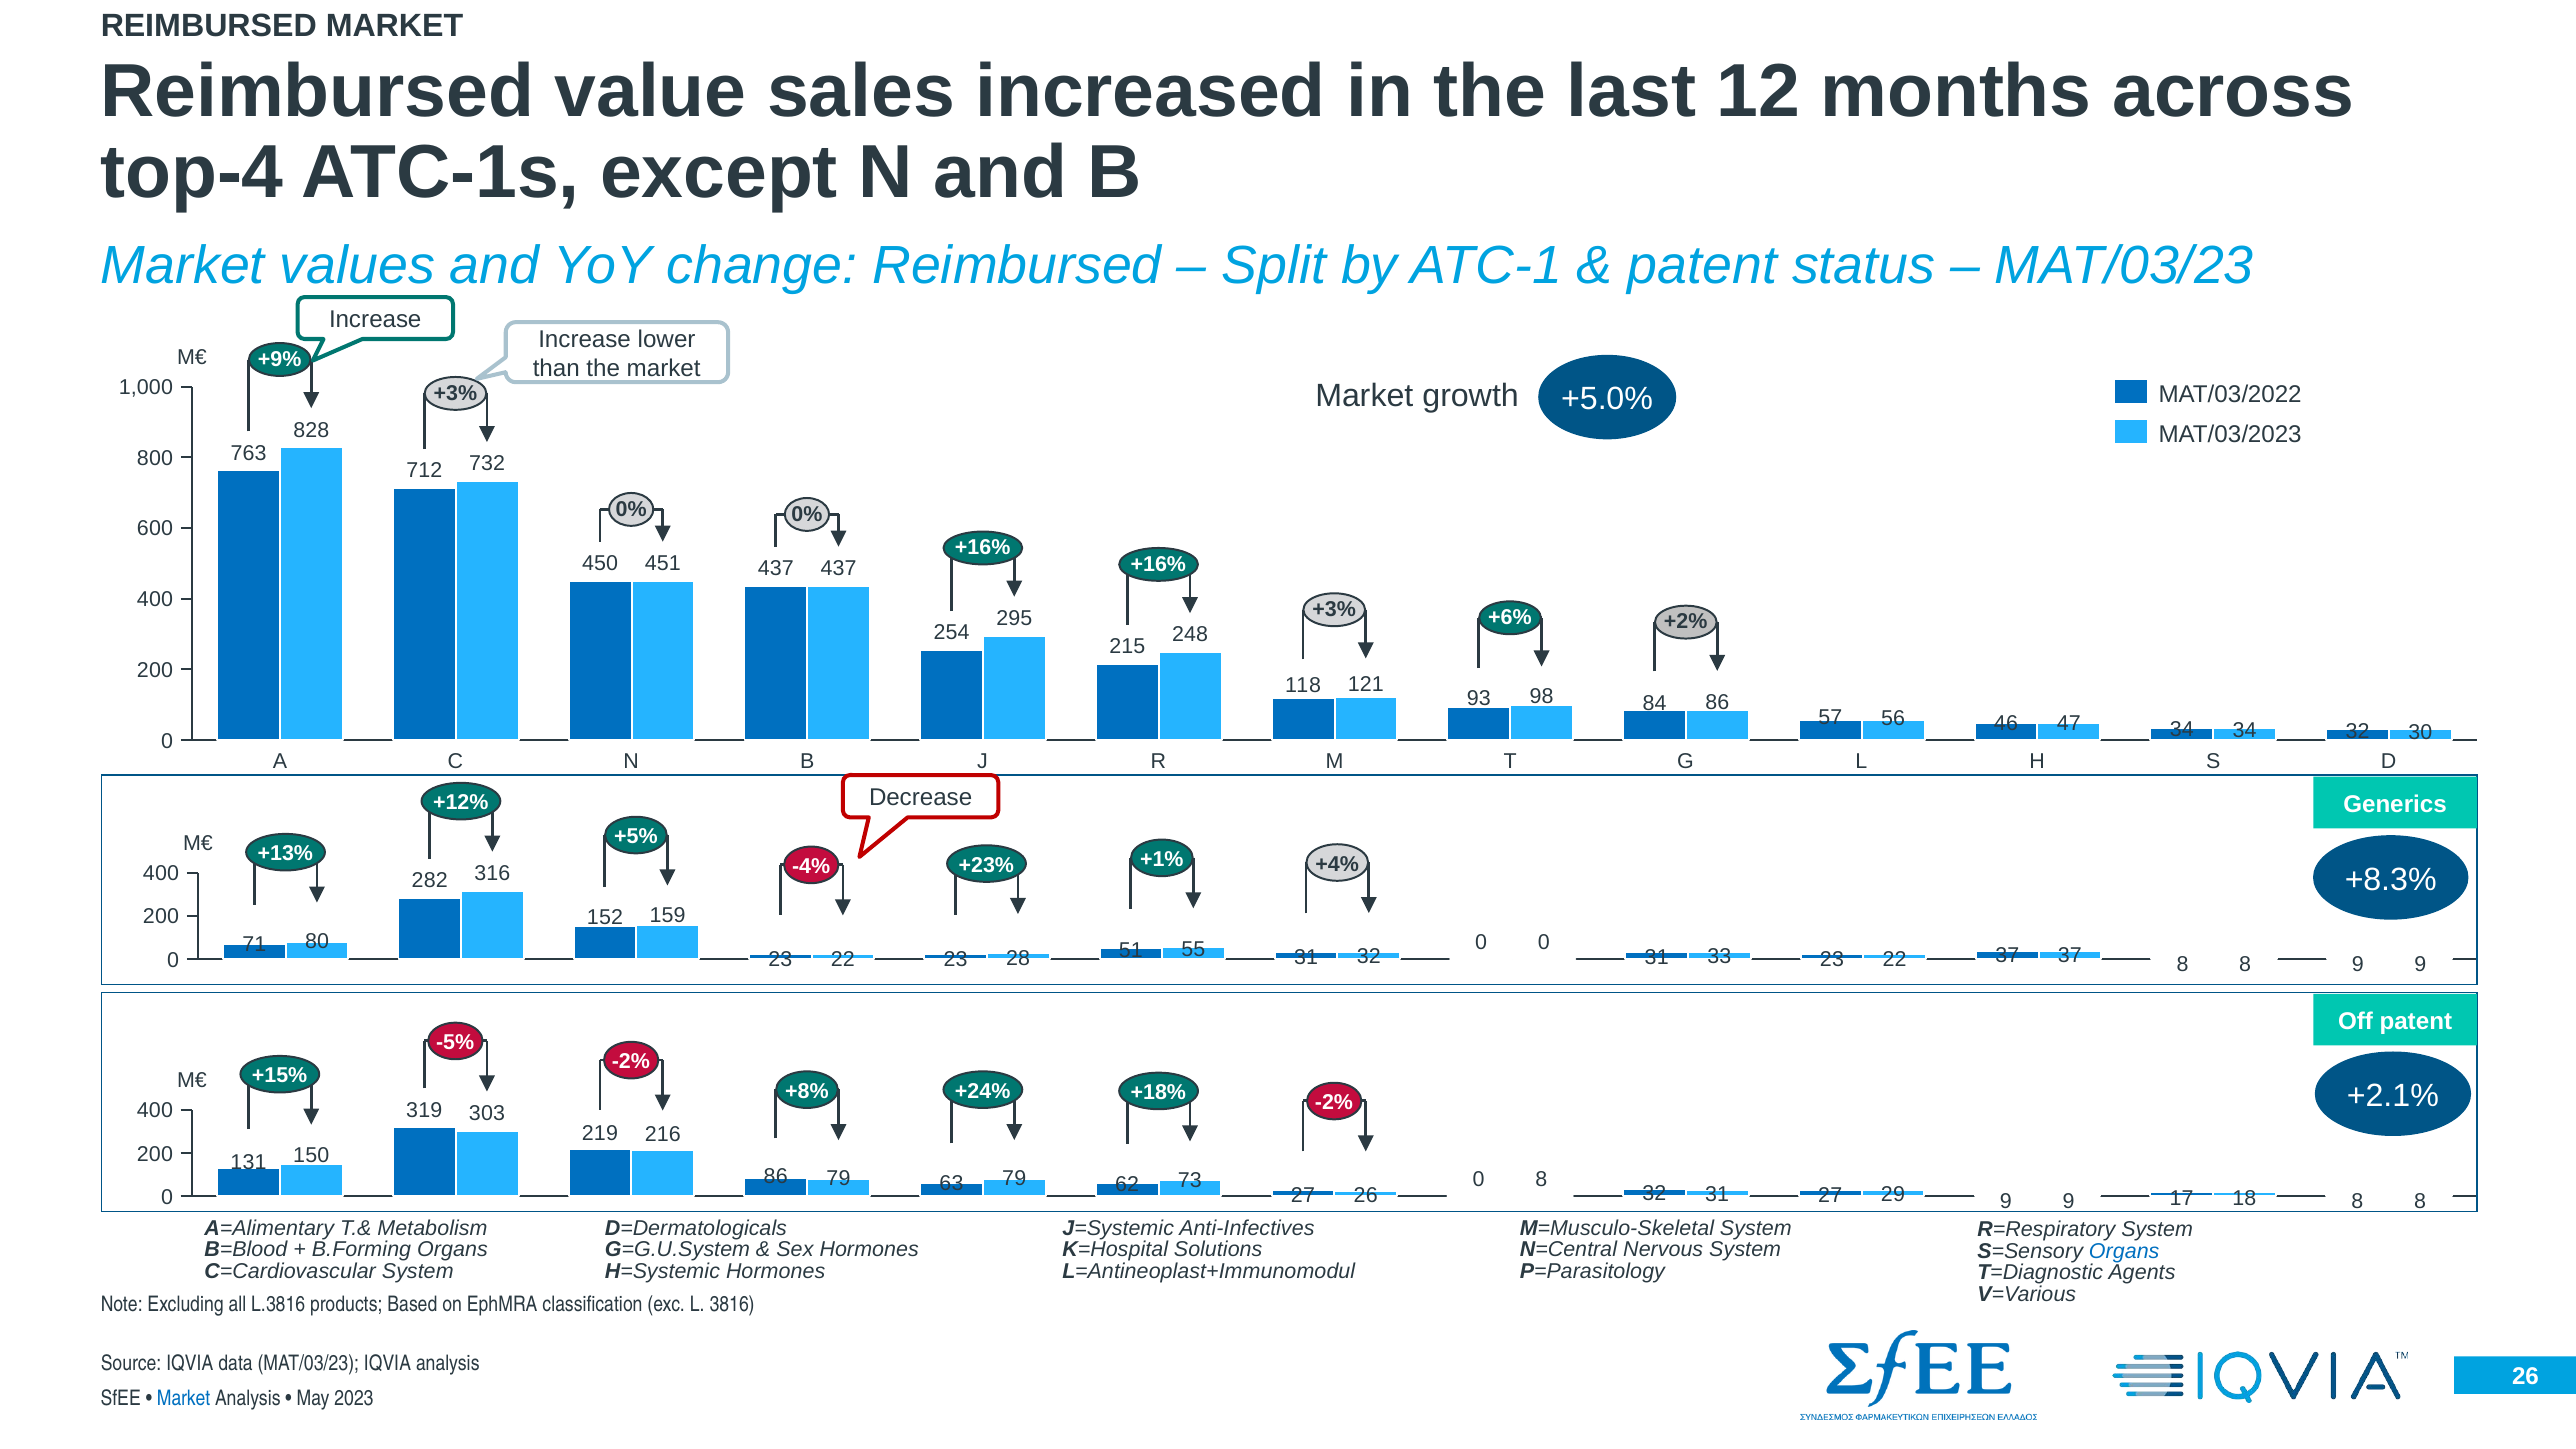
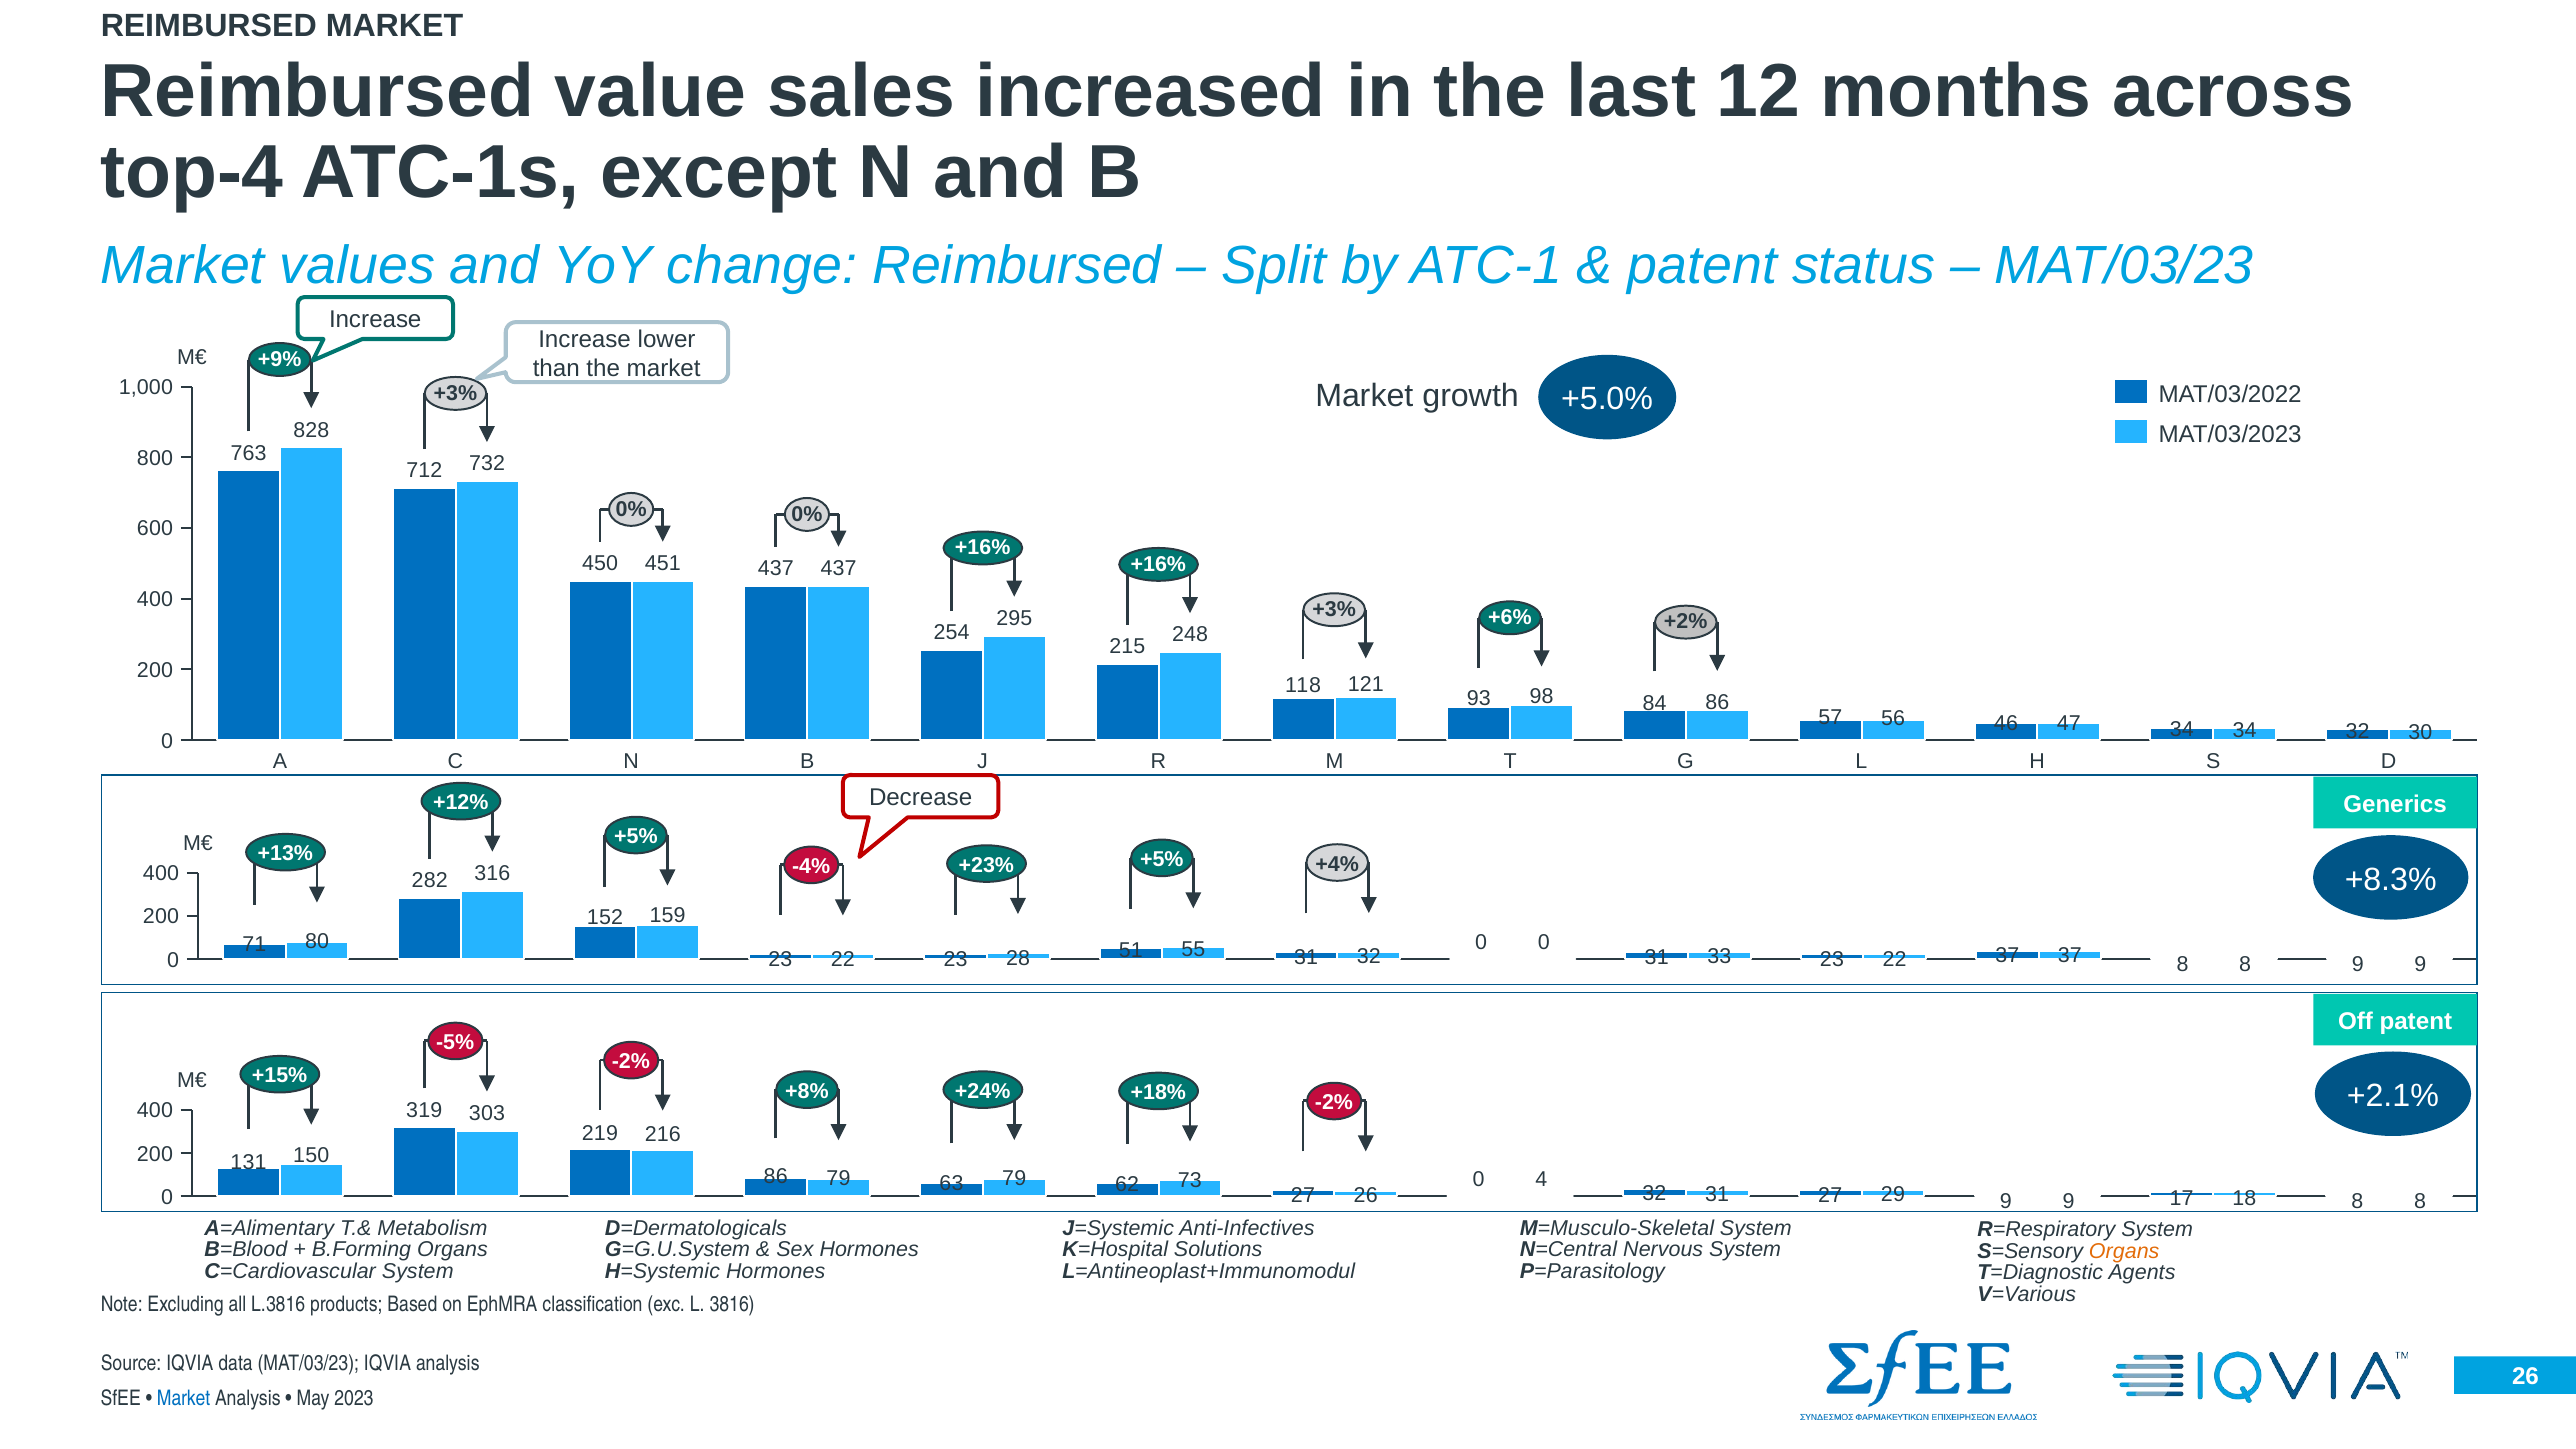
+23% +1%: +1% -> +5%
0 8: 8 -> 4
Organs at (2124, 1251) colour: blue -> orange
